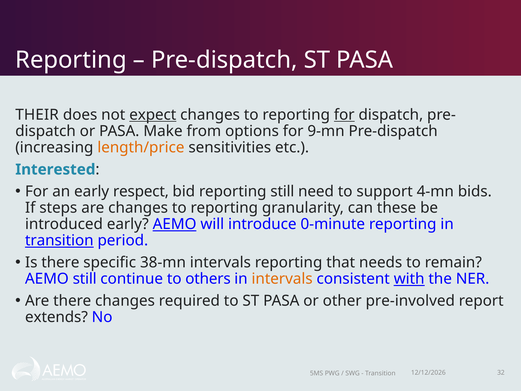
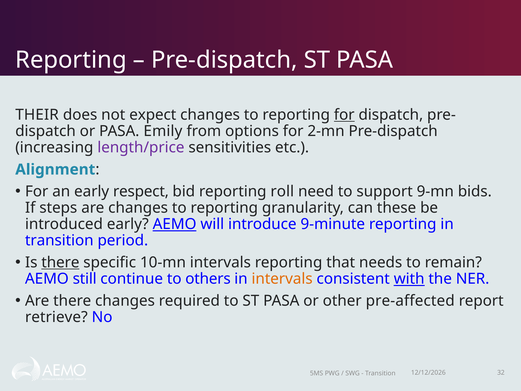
expect underline: present -> none
Make: Make -> Emily
9-mn: 9-mn -> 2-mn
length/price colour: orange -> purple
Interested: Interested -> Alignment
reporting still: still -> roll
4-mn: 4-mn -> 9-mn
0-minute: 0-minute -> 9-minute
transition at (59, 240) underline: present -> none
there at (60, 262) underline: none -> present
38-mn: 38-mn -> 10-mn
pre-involved: pre-involved -> pre-affected
extends: extends -> retrieve
